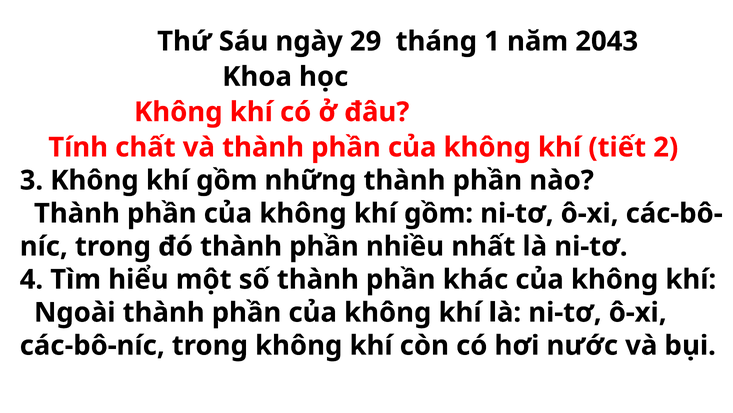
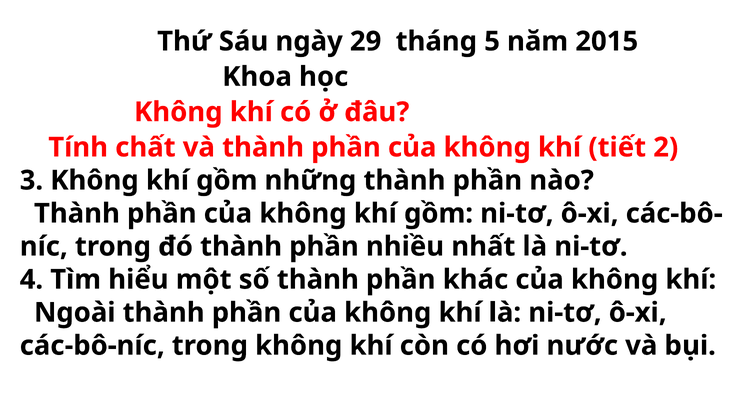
1: 1 -> 5
2043: 2043 -> 2015
